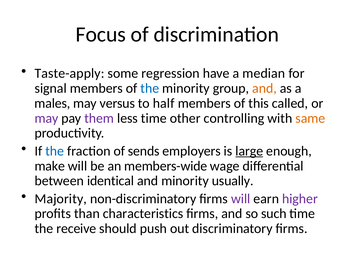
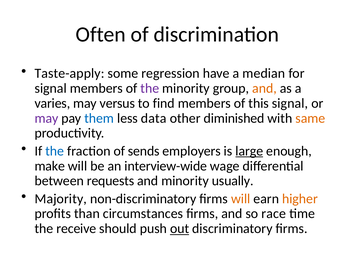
Focus: Focus -> Often
the at (150, 88) colour: blue -> purple
males: males -> varies
half: half -> find
this called: called -> signal
them colour: purple -> blue
less time: time -> data
controlling: controlling -> diminished
members-wide: members-wide -> interview-wide
identical: identical -> requests
will at (241, 198) colour: purple -> orange
higher colour: purple -> orange
characteristics: characteristics -> circumstances
such: such -> race
out underline: none -> present
